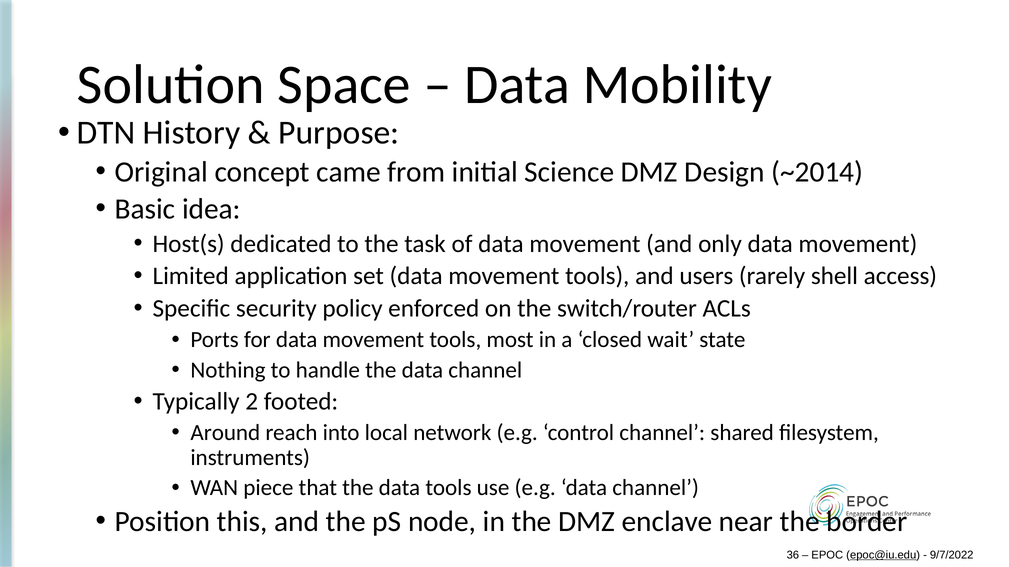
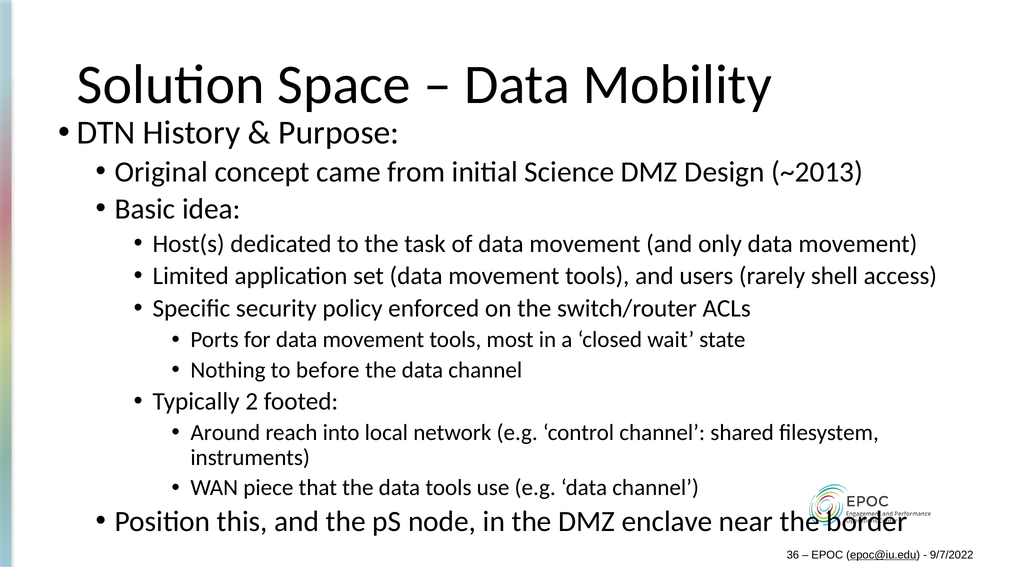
~2014: ~2014 -> ~2013
handle: handle -> before
